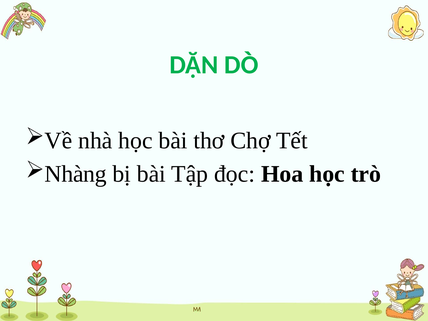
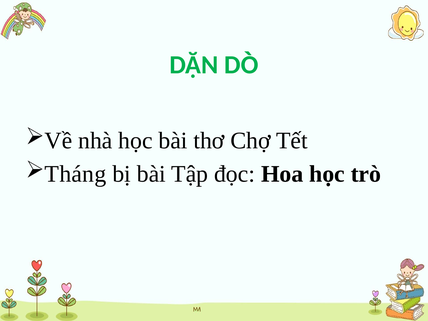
Nhàng: Nhàng -> Tháng
